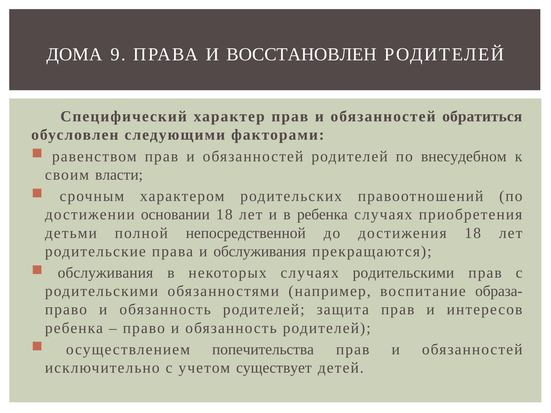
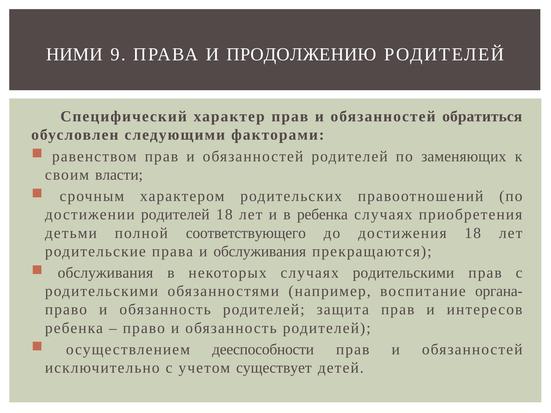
ДОМА: ДОМА -> НИМИ
ВОССТАНОВЛЕН: ВОССТАНОВЛЕН -> ПРОДОЛЖЕНИЮ
внесудебном: внесудебном -> заменяющих
достижении основании: основании -> родителей
непосредственной: непосредственной -> соответствующего
образа-: образа- -> органа-
попечительства: попечительства -> дееспособности
